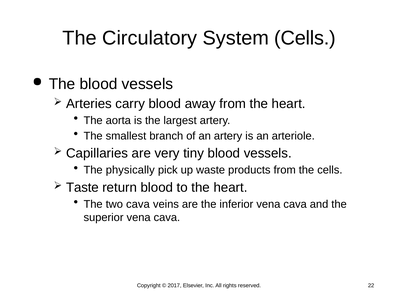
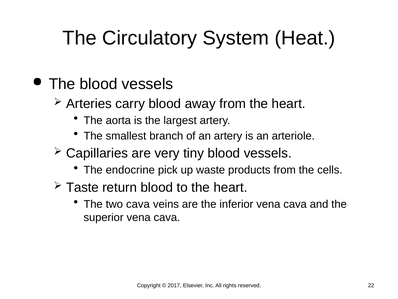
System Cells: Cells -> Heat
physically: physically -> endocrine
